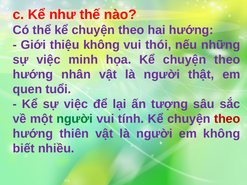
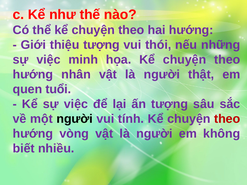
thiệu không: không -> tượng
người at (75, 119) colour: green -> black
thiên: thiên -> vòng
